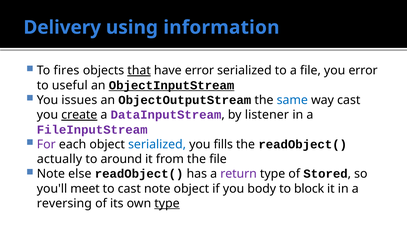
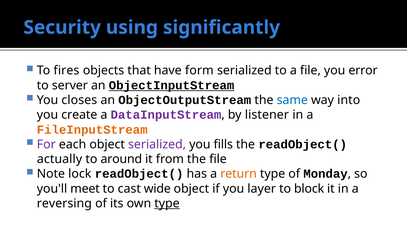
Delivery: Delivery -> Security
information: information -> significantly
that underline: present -> none
have error: error -> form
useful: useful -> server
issues: issues -> closes
way cast: cast -> into
create underline: present -> none
FileInputStream colour: purple -> orange
serialized at (157, 144) colour: blue -> purple
else: else -> lock
return colour: purple -> orange
Stored: Stored -> Monday
cast note: note -> wide
body: body -> layer
